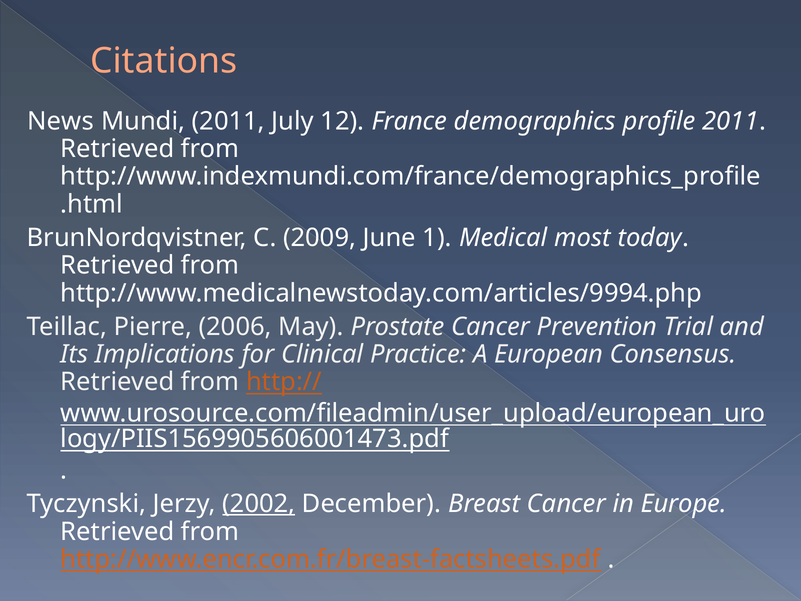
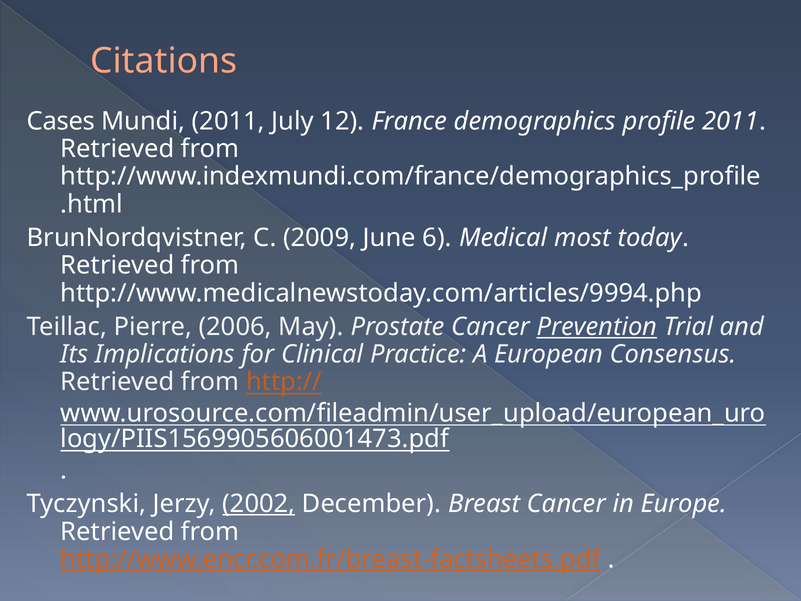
News: News -> Cases
1: 1 -> 6
Prevention underline: none -> present
